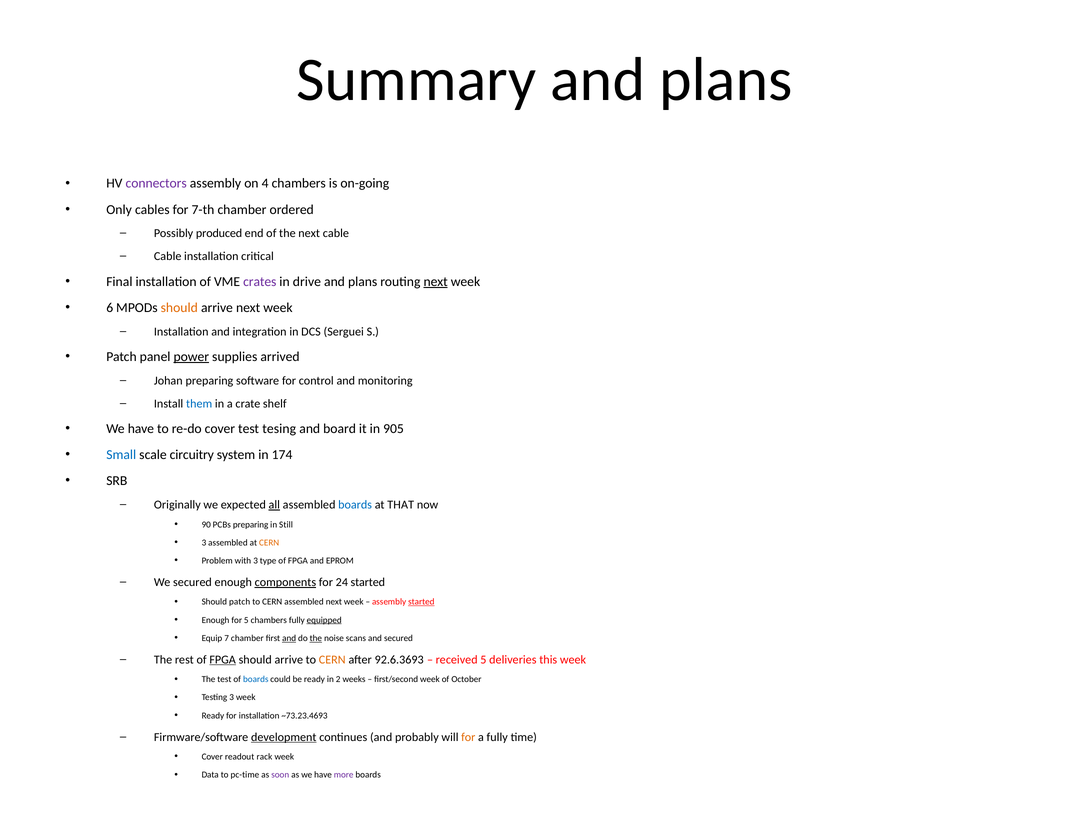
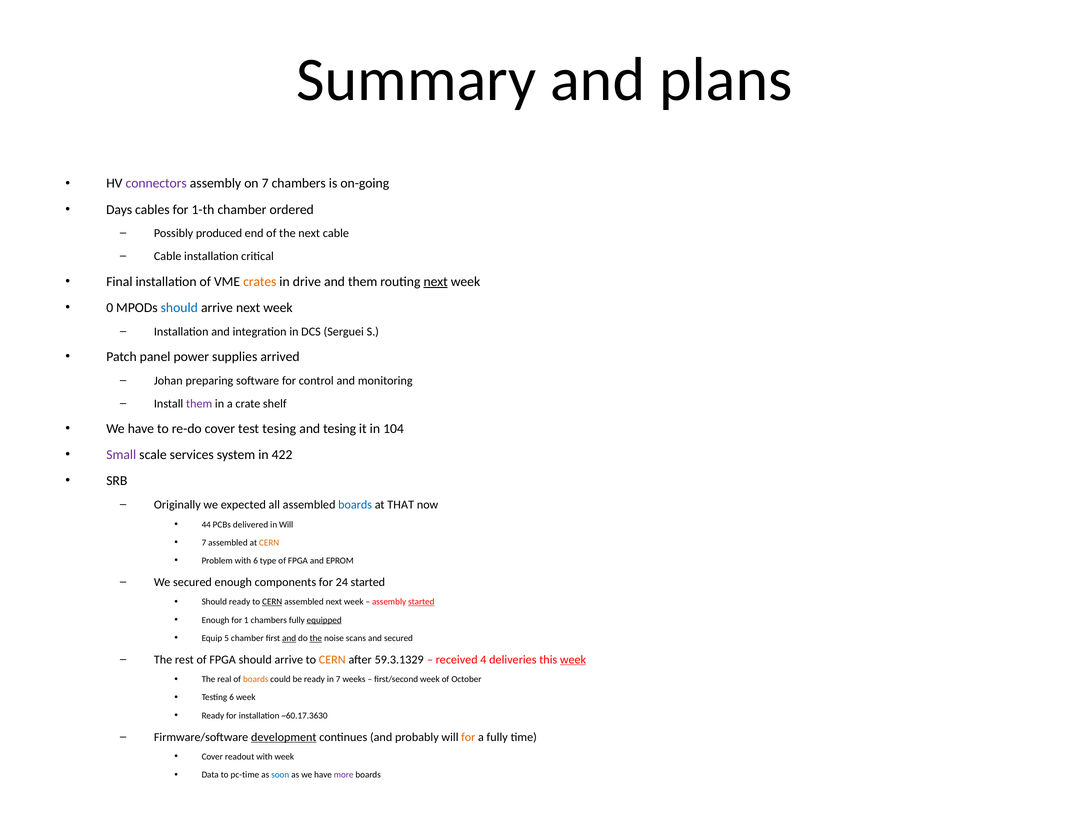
on 4: 4 -> 7
Only: Only -> Days
7-th: 7-th -> 1-th
crates colour: purple -> orange
plans at (363, 282): plans -> them
6: 6 -> 0
should at (179, 308) colour: orange -> blue
power underline: present -> none
them at (199, 404) colour: blue -> purple
and board: board -> tesing
905: 905 -> 104
Small colour: blue -> purple
circuitry: circuitry -> services
174: 174 -> 422
all underline: present -> none
90: 90 -> 44
PCBs preparing: preparing -> delivered
in Still: Still -> Will
3 at (204, 543): 3 -> 7
with 3: 3 -> 6
components underline: present -> none
Should patch: patch -> ready
CERN at (272, 602) underline: none -> present
for 5: 5 -> 1
7: 7 -> 5
FPGA at (223, 660) underline: present -> none
92.6.3693: 92.6.3693 -> 59.3.1329
received 5: 5 -> 4
week at (573, 660) underline: none -> present
The test: test -> real
boards at (256, 680) colour: blue -> orange
in 2: 2 -> 7
Testing 3: 3 -> 6
~73.23.4693: ~73.23.4693 -> ~60.17.3630
readout rack: rack -> with
soon colour: purple -> blue
